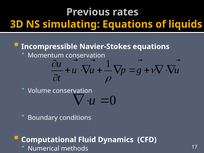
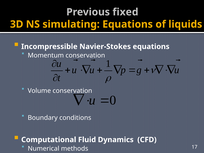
rates: rates -> fixed
